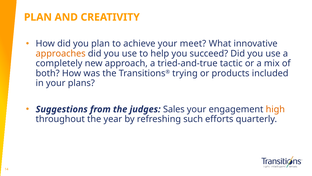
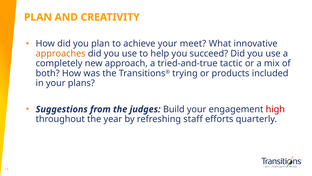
Sales: Sales -> Build
high colour: orange -> red
such: such -> staff
